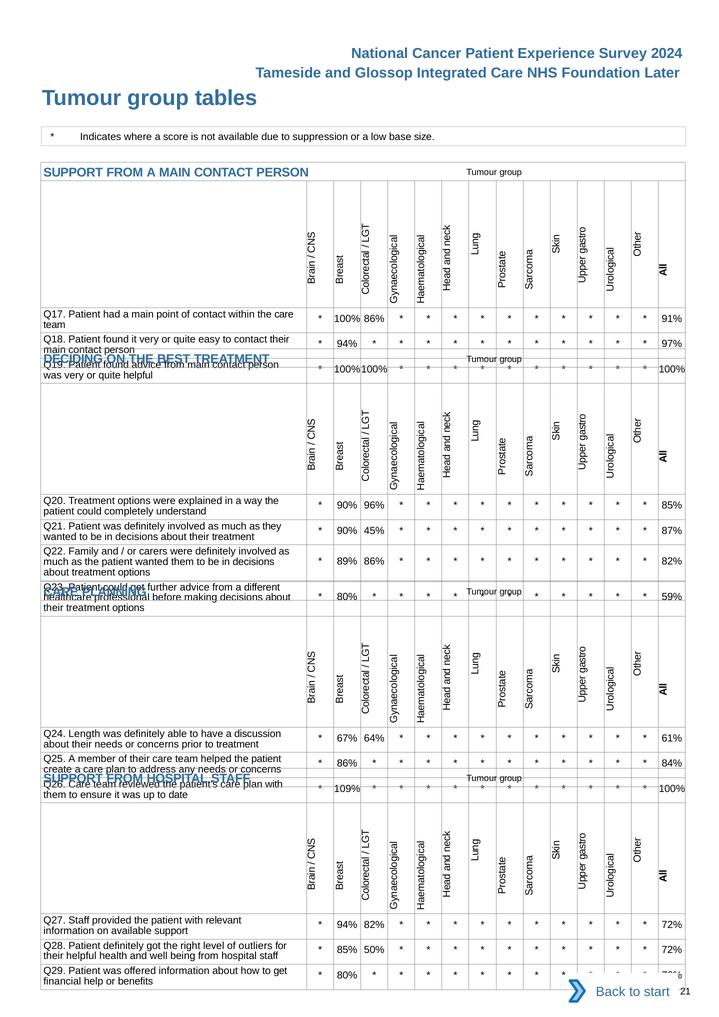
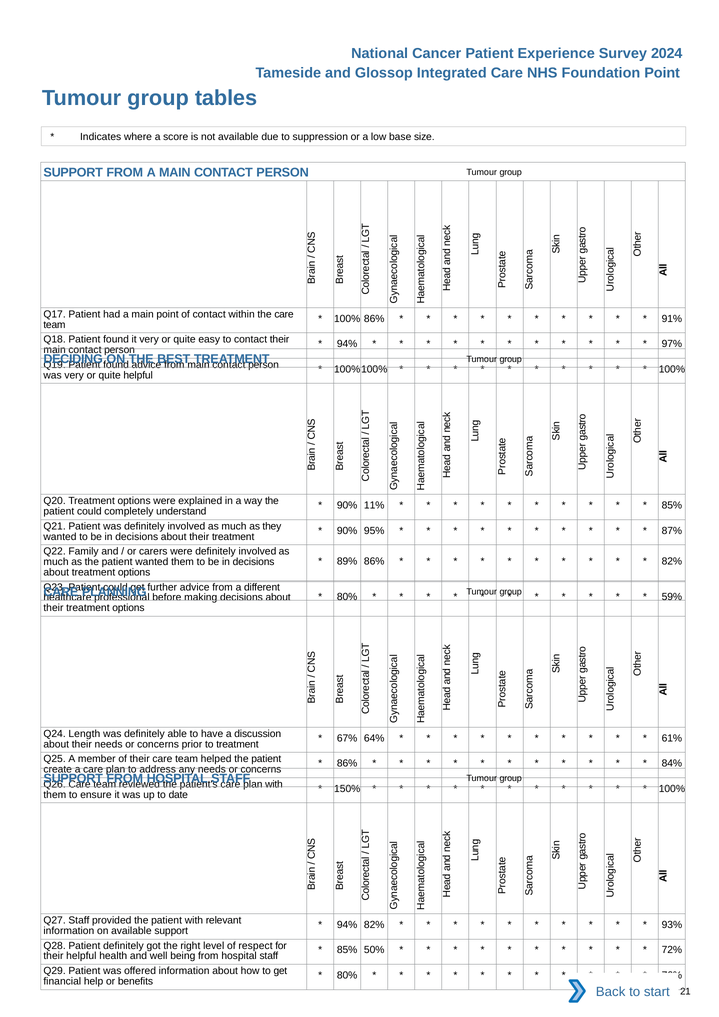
Foundation Later: Later -> Point
96%: 96% -> 11%
45%: 45% -> 95%
109%: 109% -> 150%
72% at (672, 925): 72% -> 93%
outliers: outliers -> respect
